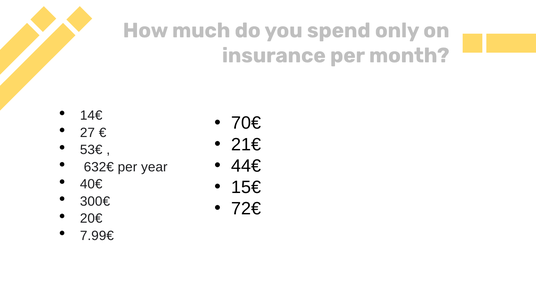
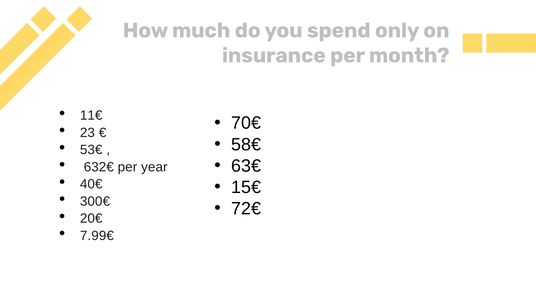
14€: 14€ -> 11€
27: 27 -> 23
21€: 21€ -> 58€
44€: 44€ -> 63€
